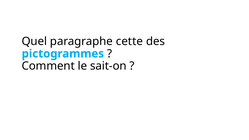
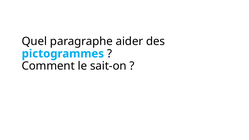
cette: cette -> aider
